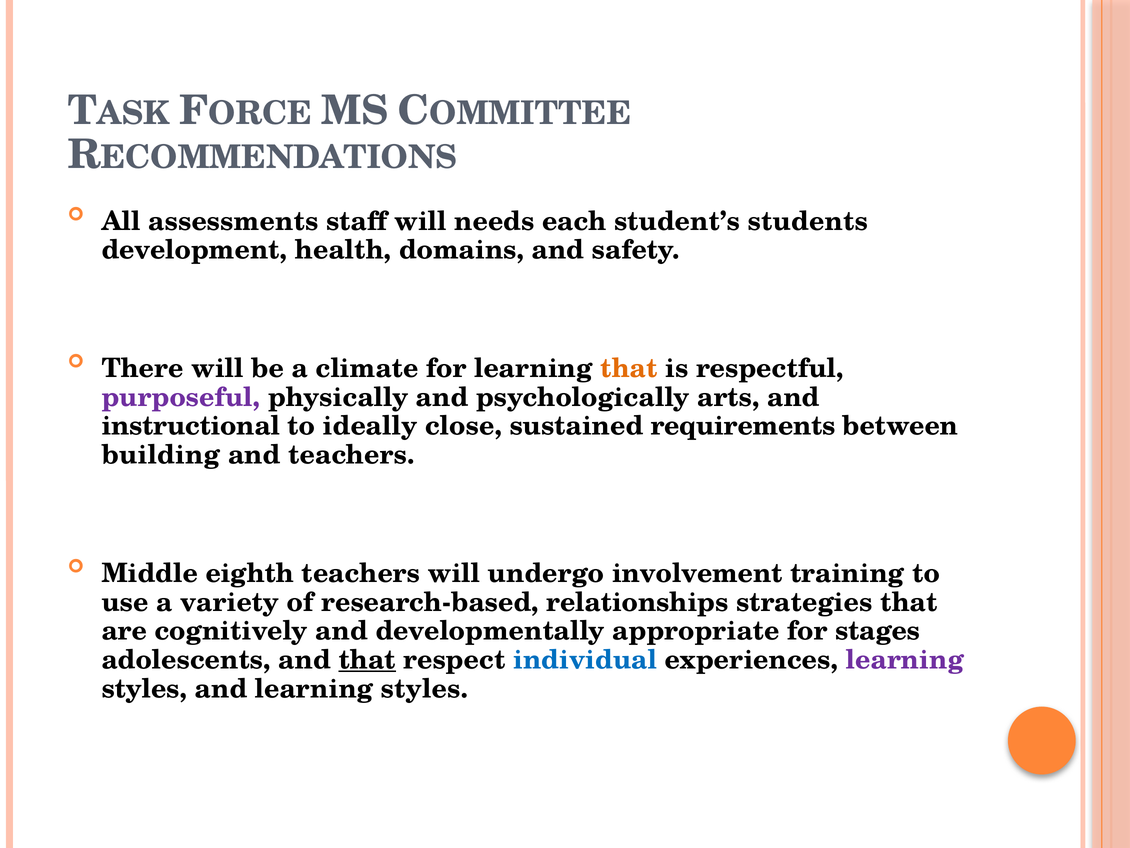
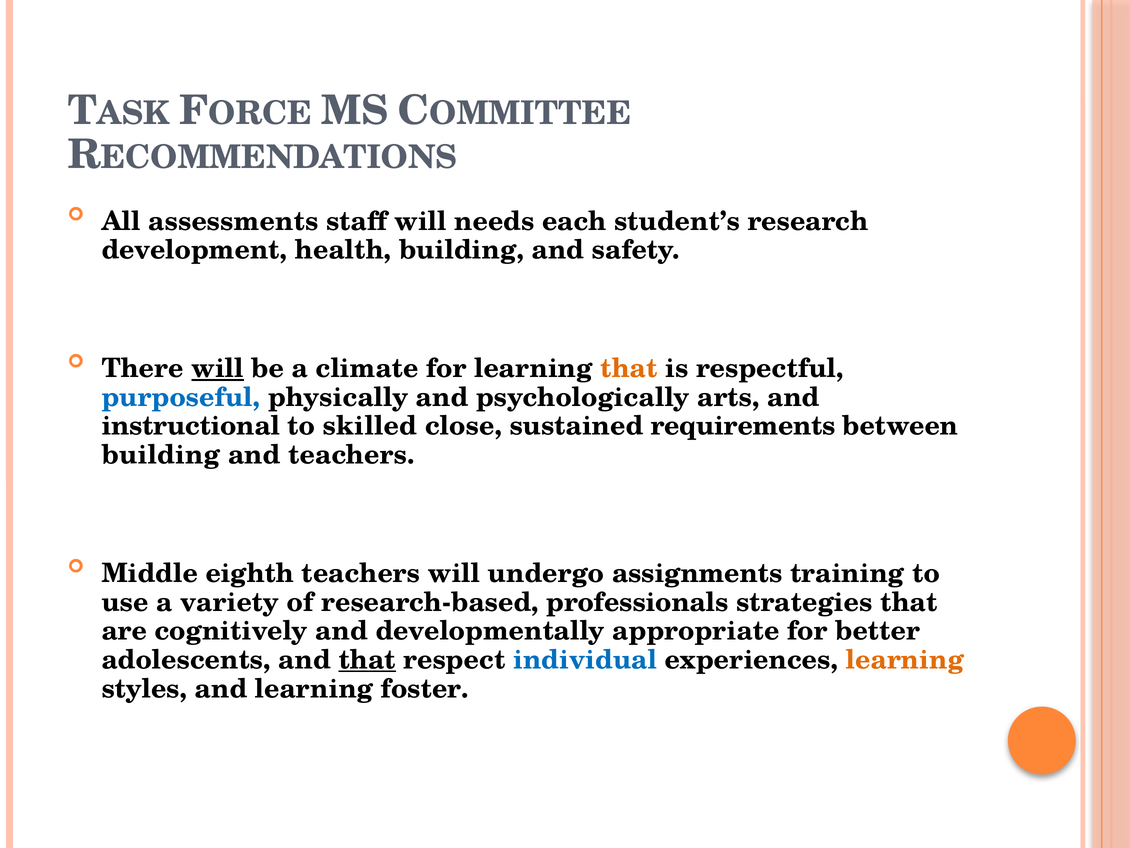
students: students -> research
health domains: domains -> building
will at (218, 368) underline: none -> present
purposeful colour: purple -> blue
ideally: ideally -> skilled
involvement: involvement -> assignments
relationships: relationships -> professionals
stages: stages -> better
learning at (905, 659) colour: purple -> orange
and learning styles: styles -> foster
